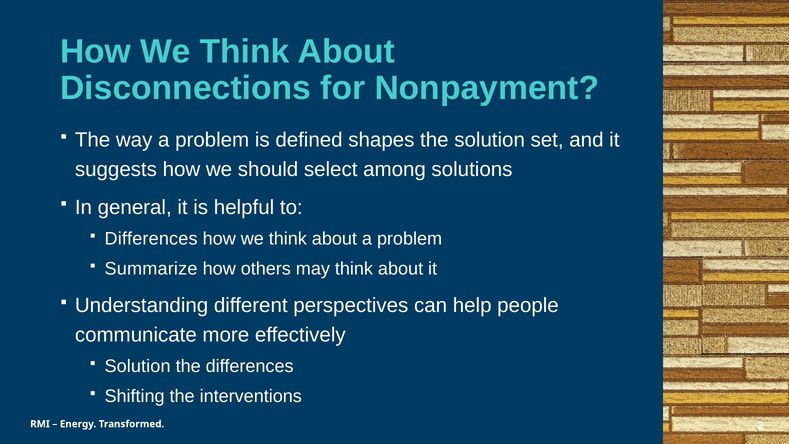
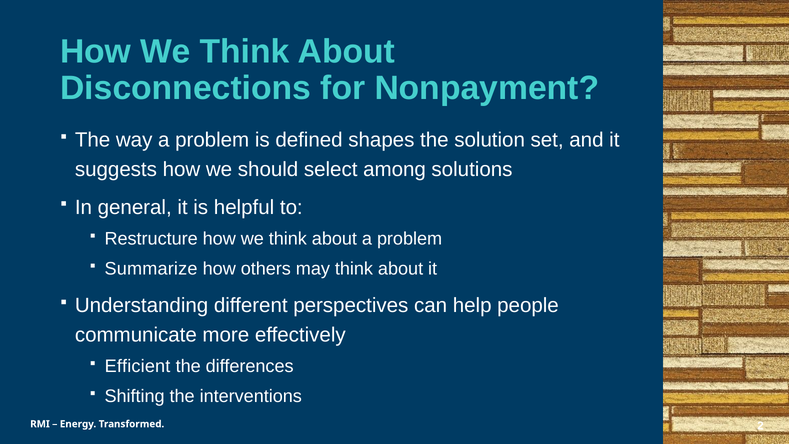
Differences at (151, 239): Differences -> Restructure
Solution at (138, 366): Solution -> Efficient
